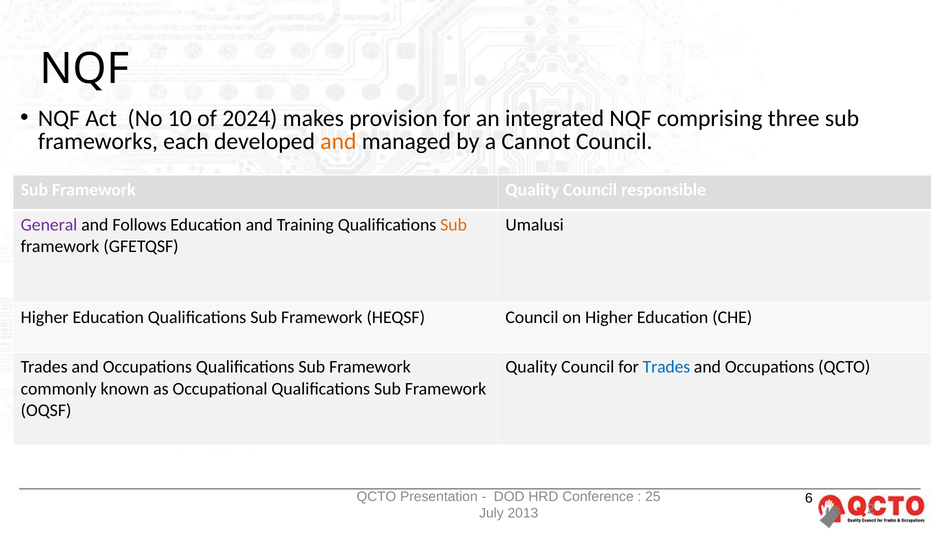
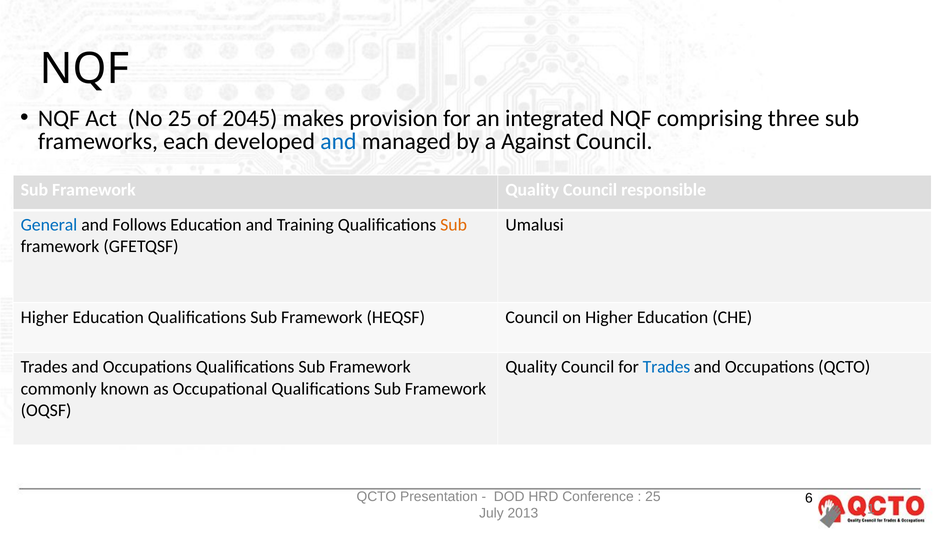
No 10: 10 -> 25
2024: 2024 -> 2045
and at (338, 141) colour: orange -> blue
Cannot: Cannot -> Against
General colour: purple -> blue
2: 2 -> 1
